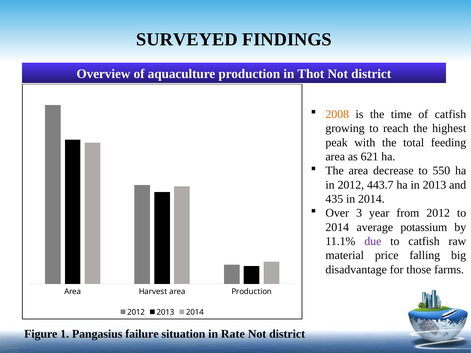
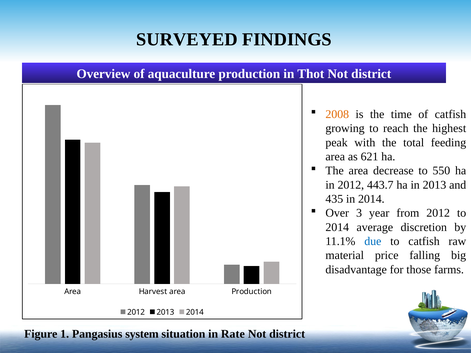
potassium: potassium -> discretion
due colour: purple -> blue
failure: failure -> system
